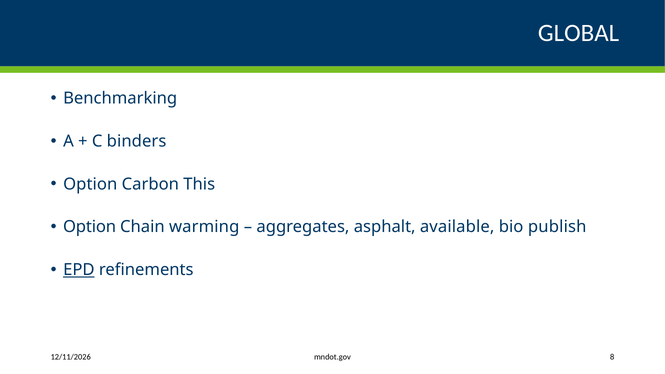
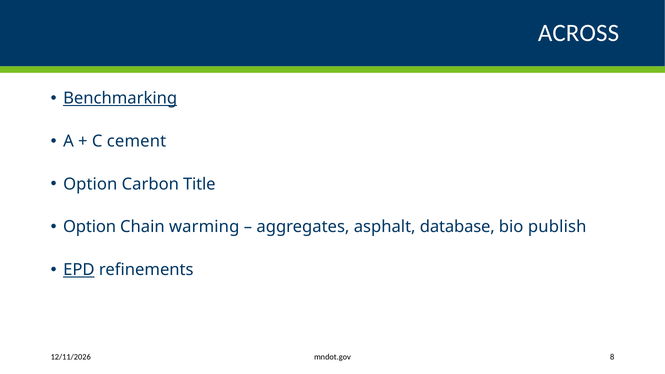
GLOBAL: GLOBAL -> ACROSS
Benchmarking underline: none -> present
binders: binders -> cement
This: This -> Title
available: available -> database
